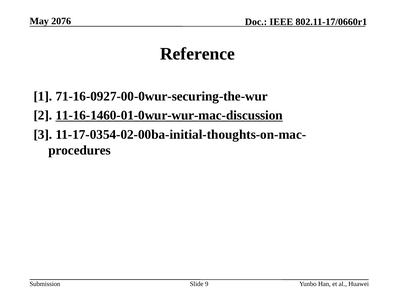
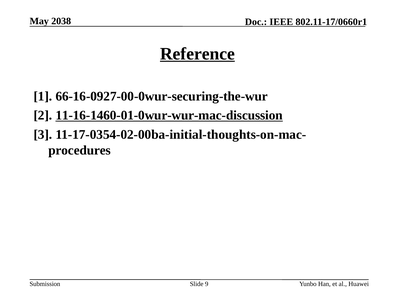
2076: 2076 -> 2038
Reference underline: none -> present
71-16-0927-00-0wur-securing-the-wur: 71-16-0927-00-0wur-securing-the-wur -> 66-16-0927-00-0wur-securing-the-wur
